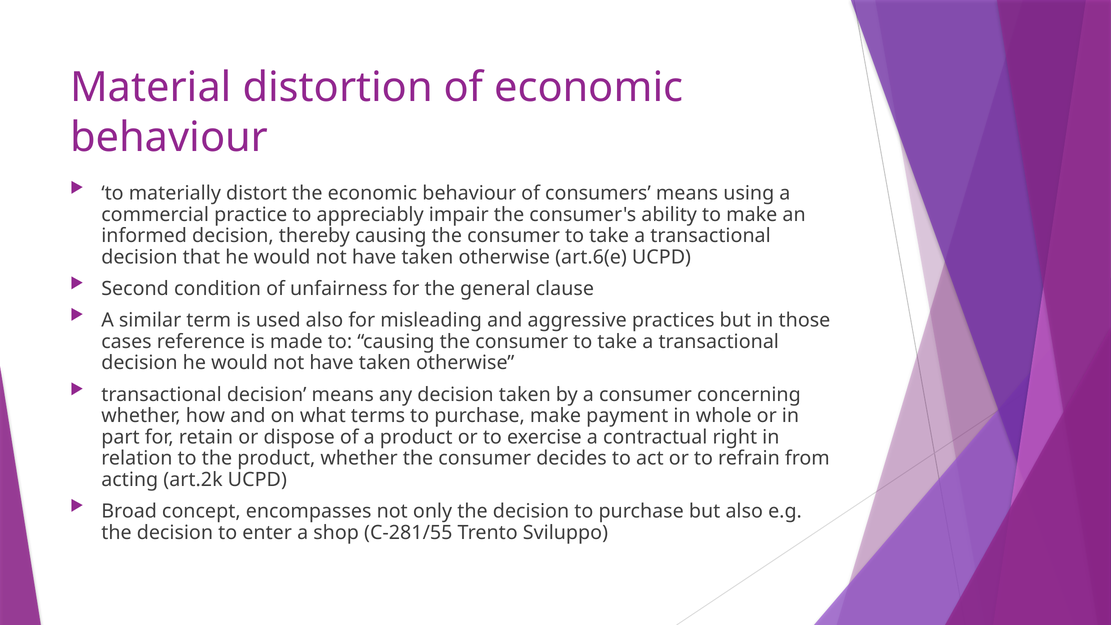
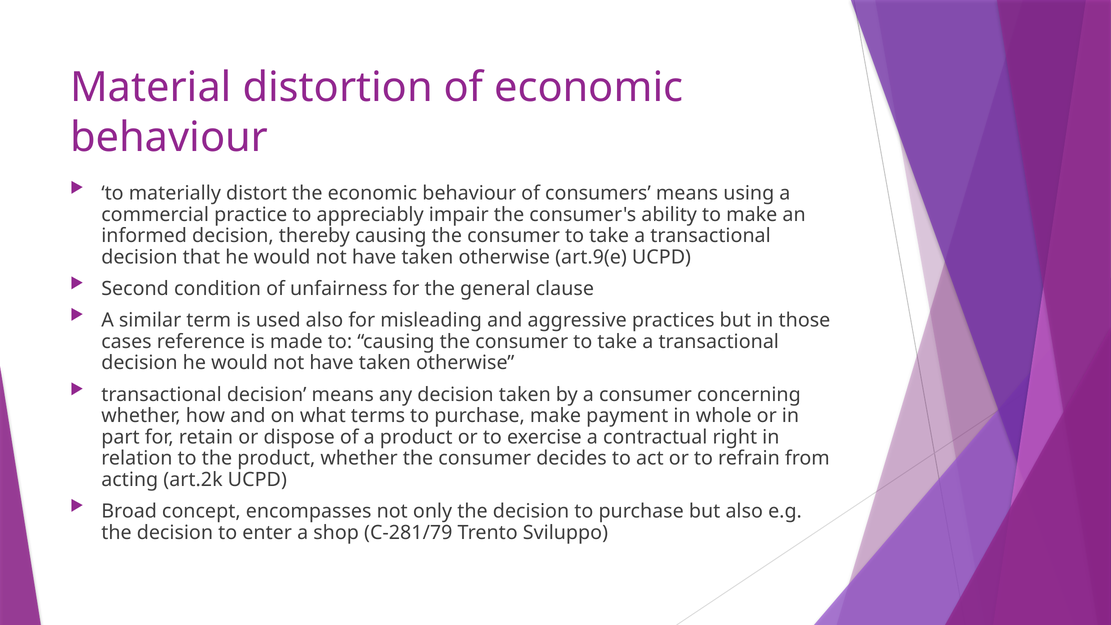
art.6(e: art.6(e -> art.9(e
C-281/55: C-281/55 -> C-281/79
